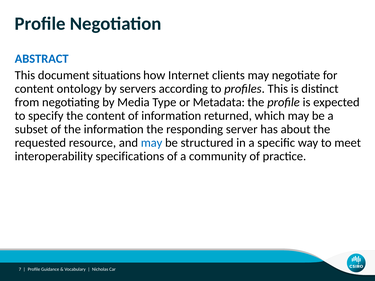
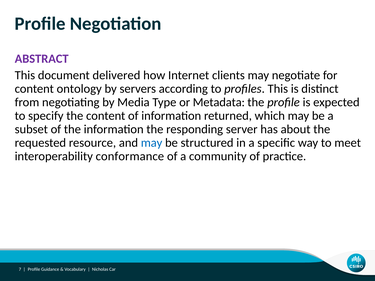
ABSTRACT colour: blue -> purple
situations: situations -> delivered
specifications: specifications -> conformance
